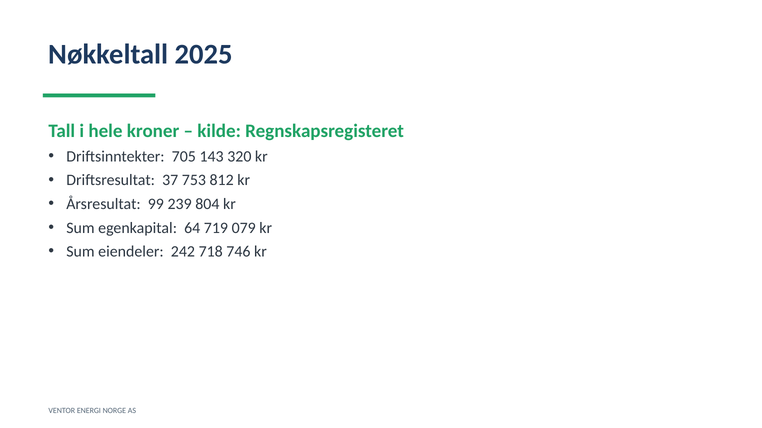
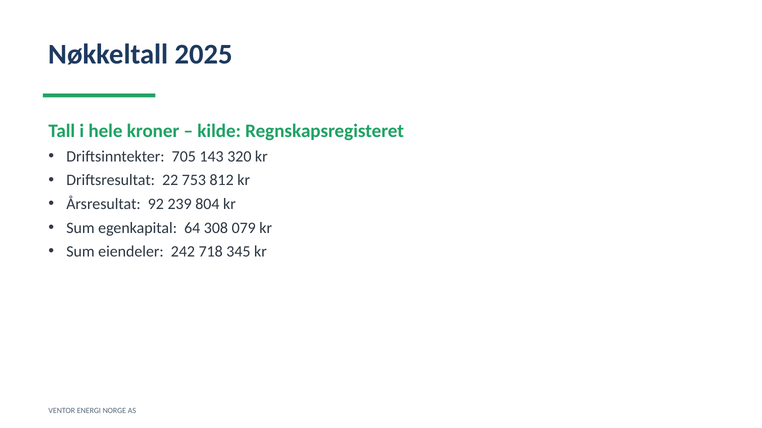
37: 37 -> 22
99: 99 -> 92
719: 719 -> 308
746: 746 -> 345
